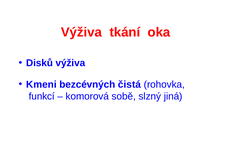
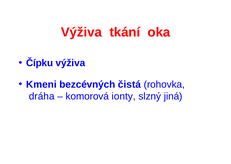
Disků: Disků -> Čípku
funkcí: funkcí -> dráha
sobě: sobě -> ionty
